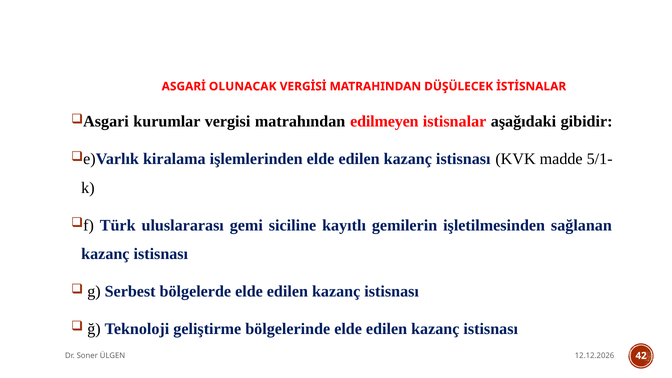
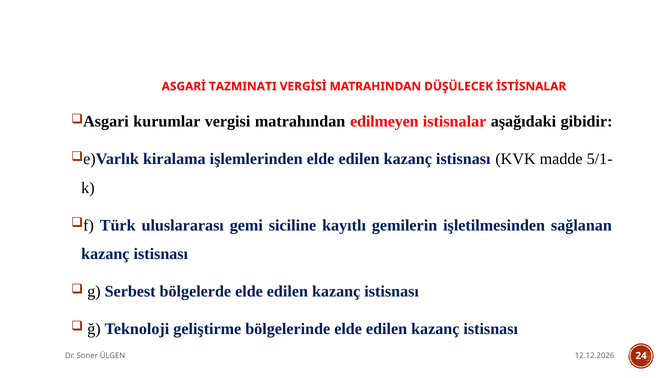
OLUNACAK: OLUNACAK -> TAZMINATI
42: 42 -> 24
